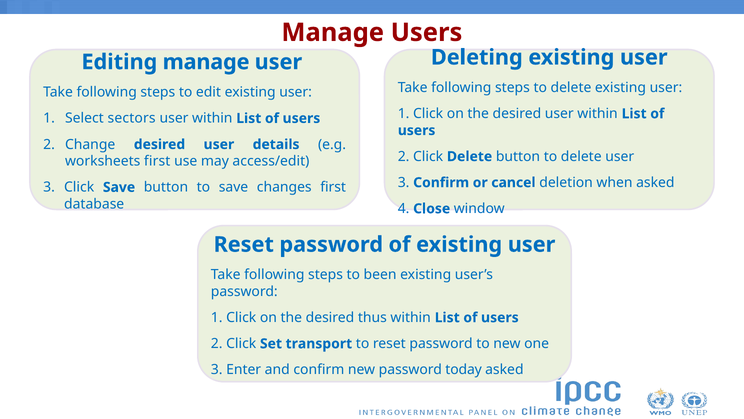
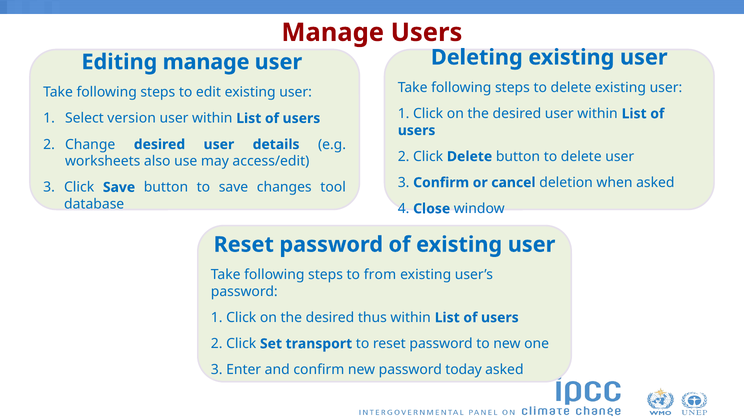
sectors: sectors -> version
worksheets first: first -> also
changes first: first -> tool
been: been -> from
